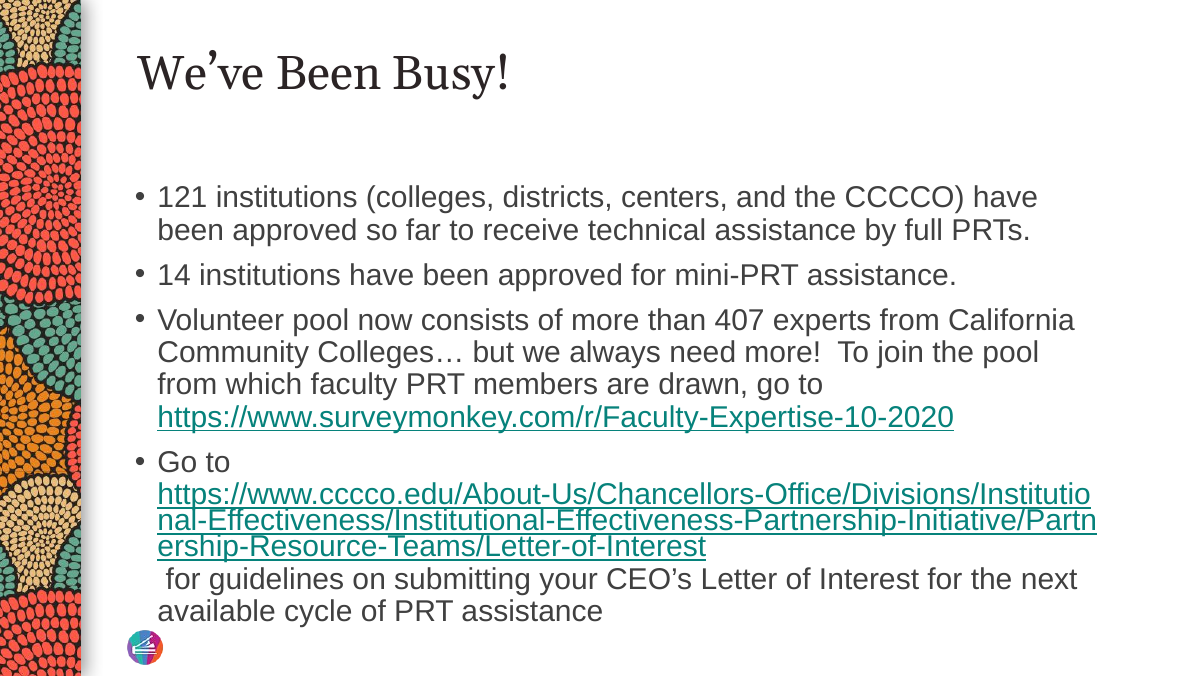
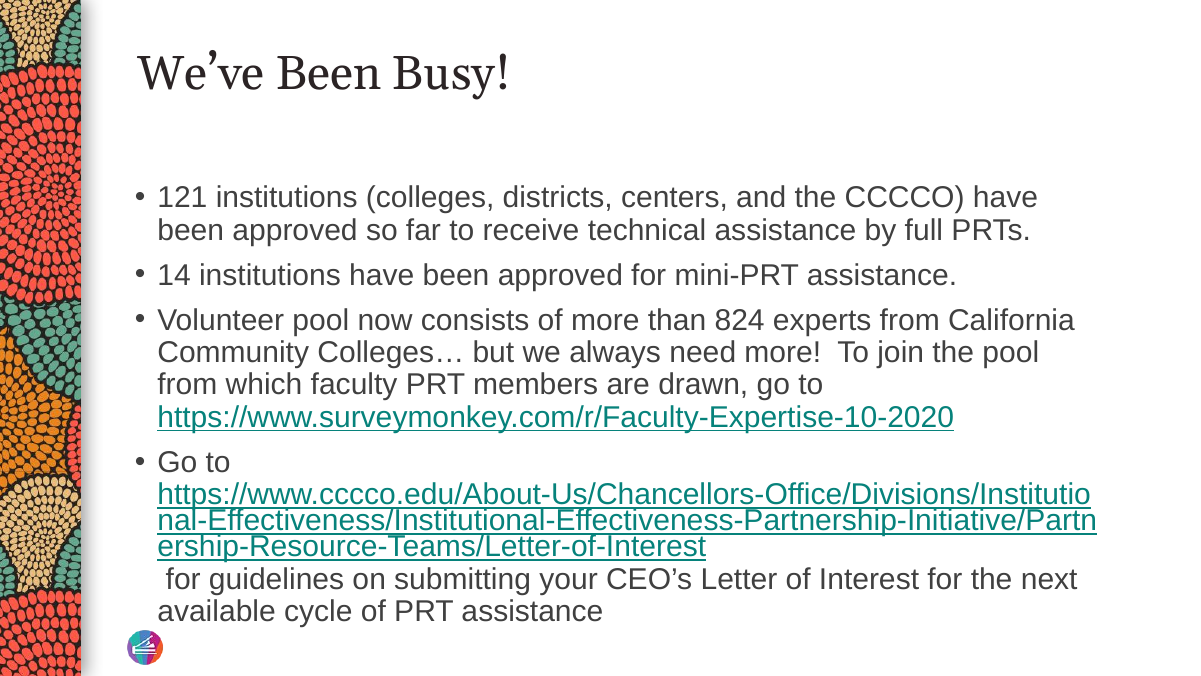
407: 407 -> 824
